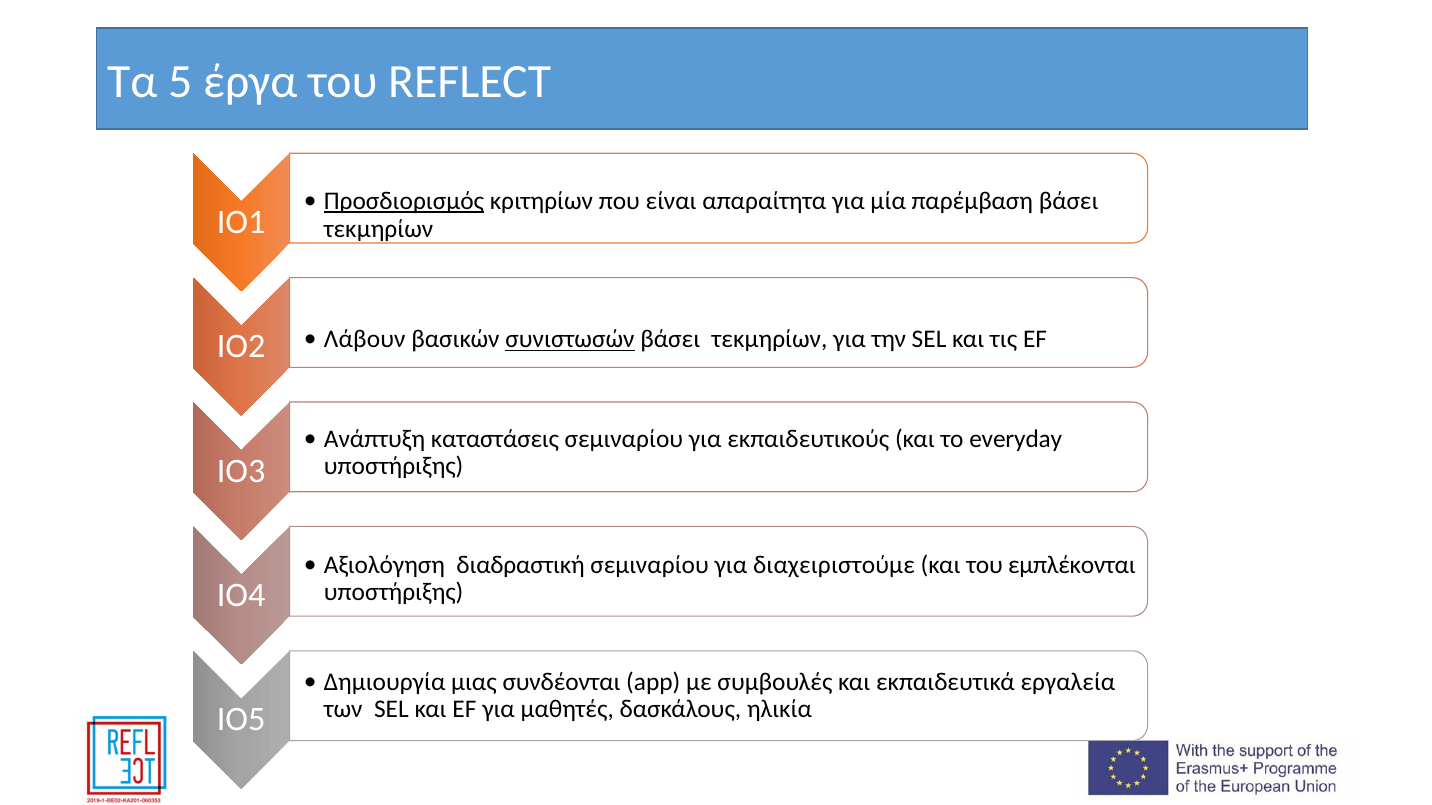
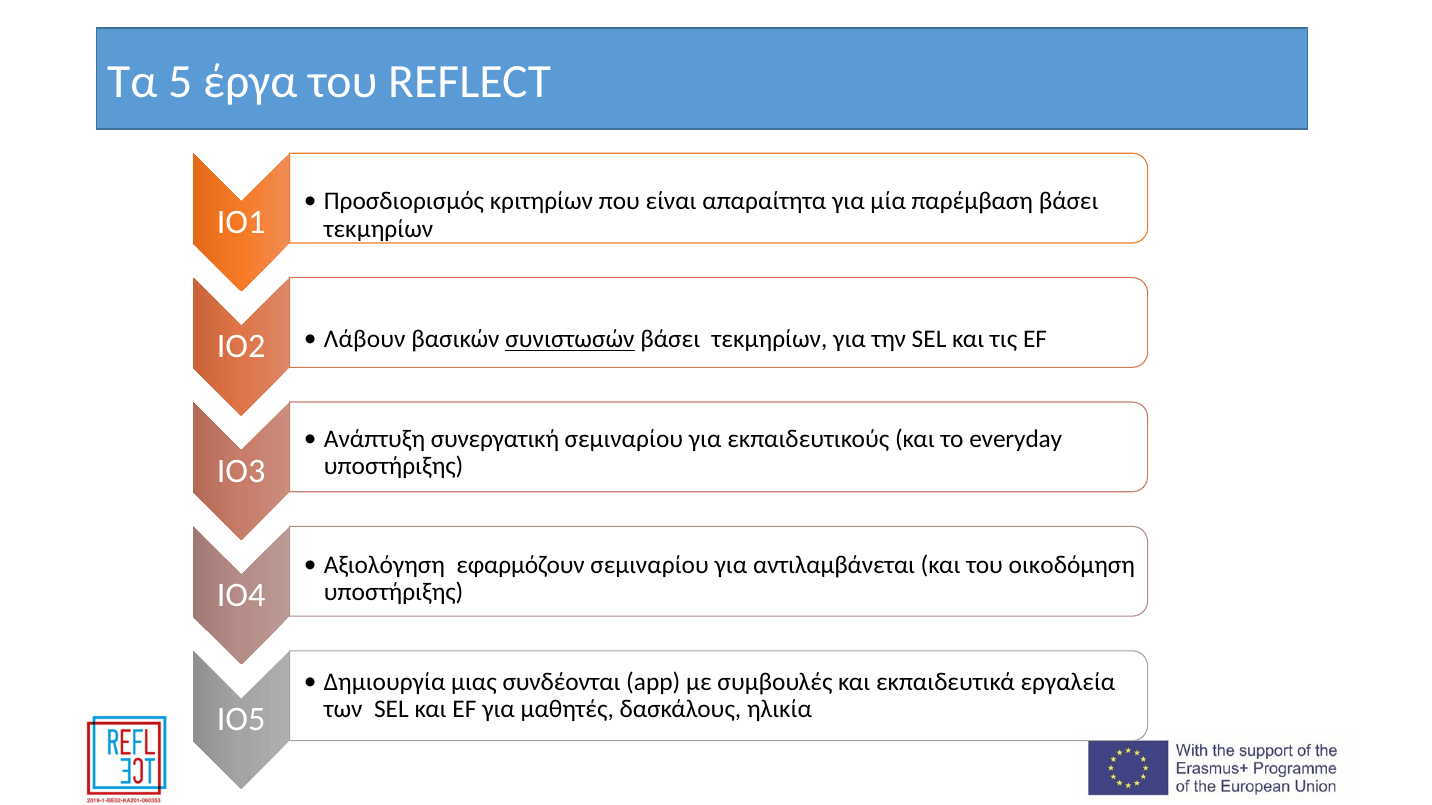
Προσδιορισμός underline: present -> none
καταστάσεις: καταστάσεις -> συνεργατική
διαδραστική: διαδραστική -> εφαρμόζουν
διαχειριστούμε: διαχειριστούμε -> αντιλαμβάνεται
εμπλέκονται: εμπλέκονται -> οικοδόμηση
